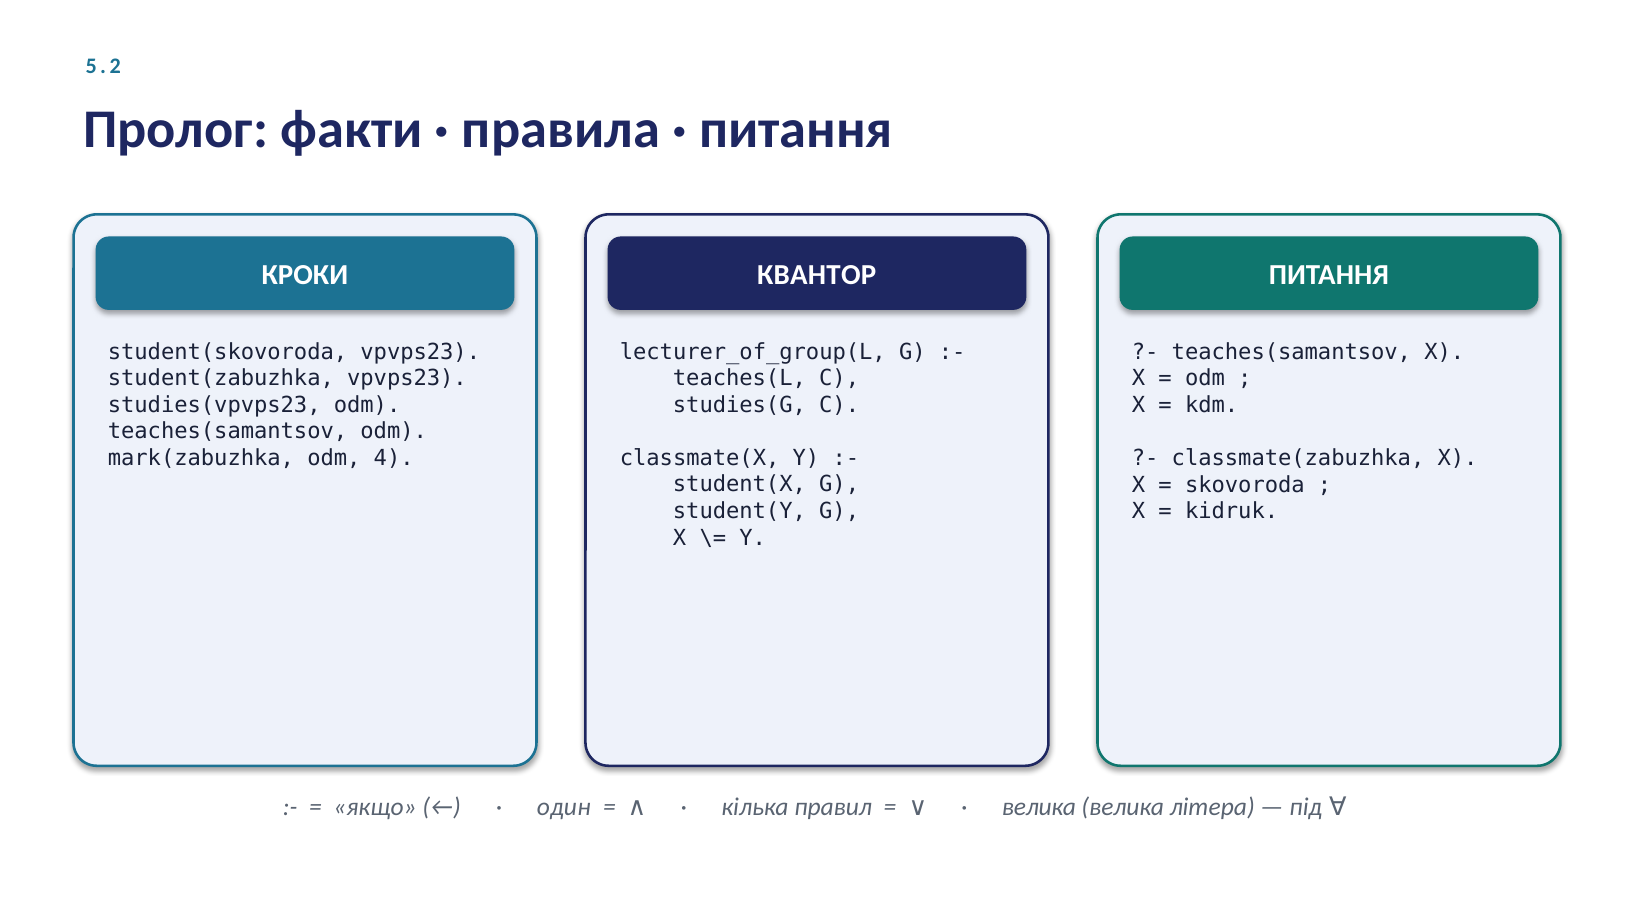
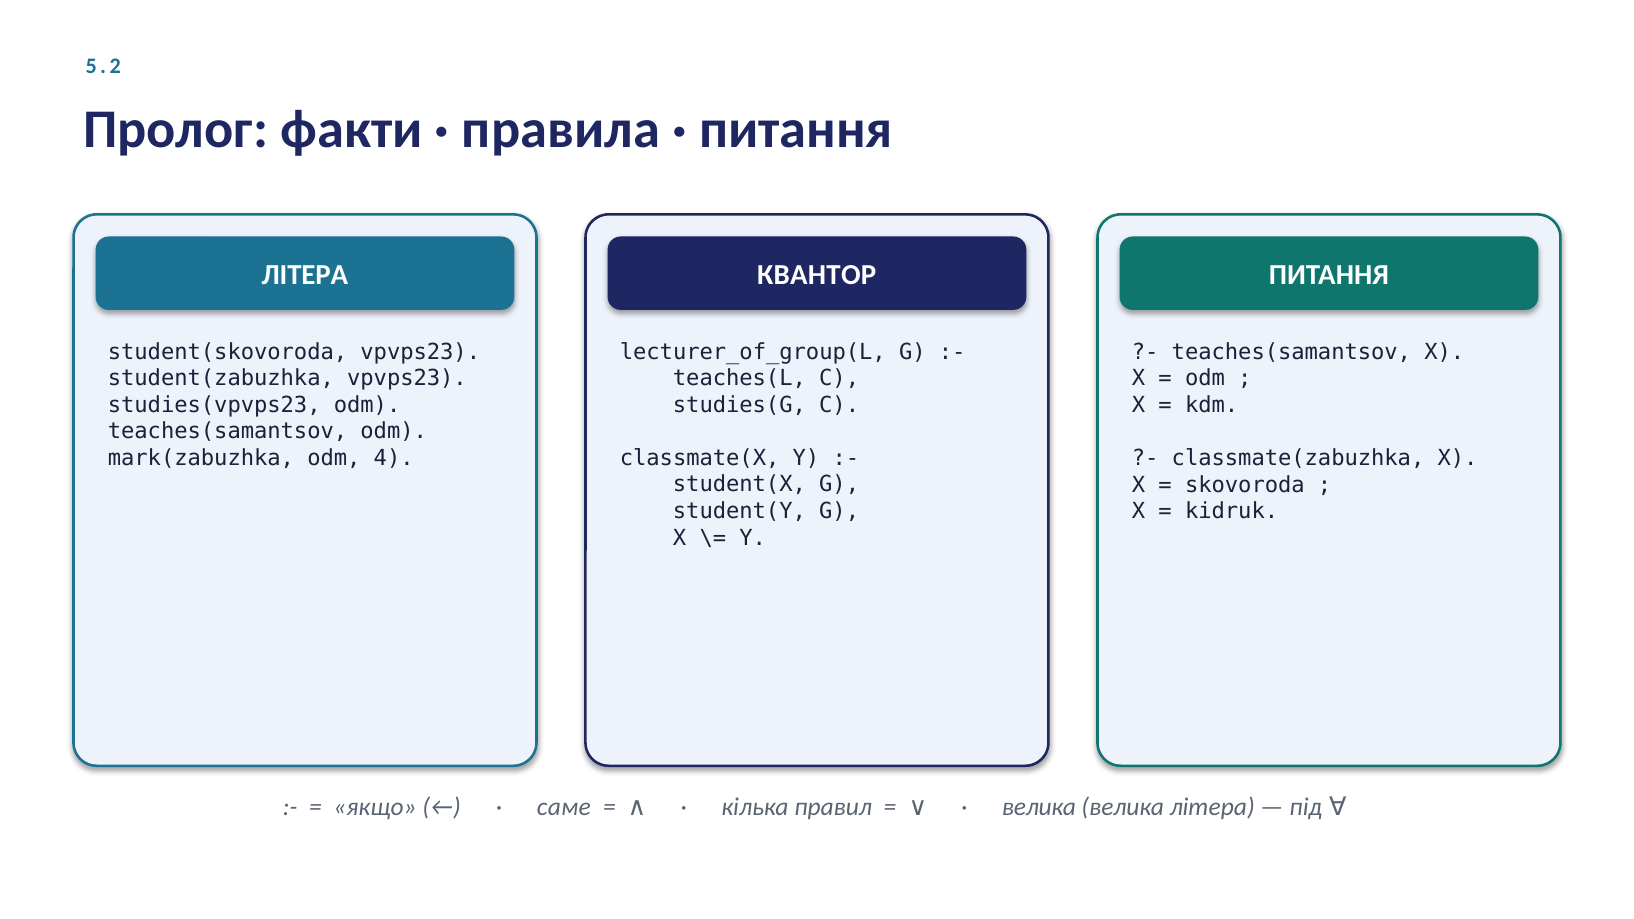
КРОКИ at (305, 275): КРОКИ -> ЛІТЕРА
один: один -> саме
